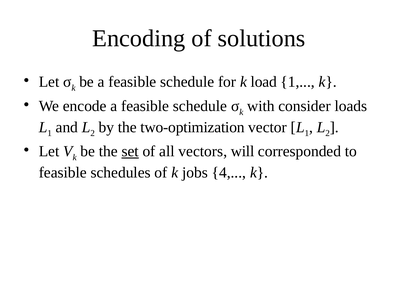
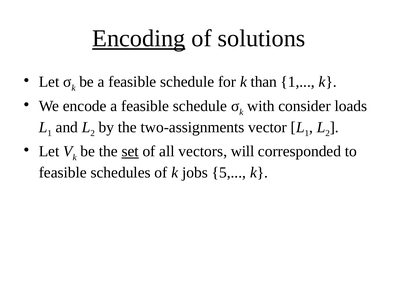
Encoding underline: none -> present
load: load -> than
two-optimization: two-optimization -> two-assignments
4: 4 -> 5
